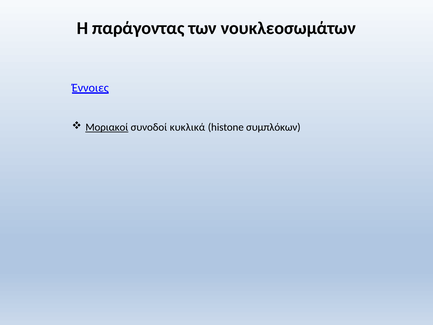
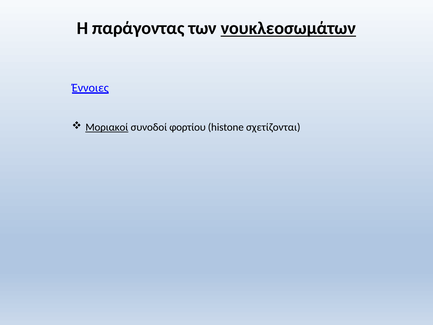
νουκλεοσωμάτων underline: none -> present
κυκλικά: κυκλικά -> φορτίου
συμπλόκων: συμπλόκων -> σχετίζονται
